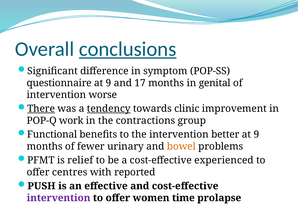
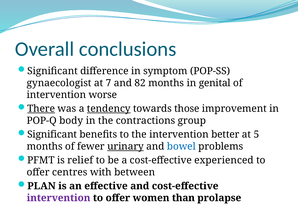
conclusions underline: present -> none
questionnaire: questionnaire -> gynaecologist
9 at (109, 83): 9 -> 7
17: 17 -> 82
clinic: clinic -> those
work: work -> body
Functional at (52, 135): Functional -> Significant
9 at (256, 135): 9 -> 5
urinary underline: none -> present
bowel colour: orange -> blue
reported: reported -> between
PUSH: PUSH -> PLAN
time: time -> than
